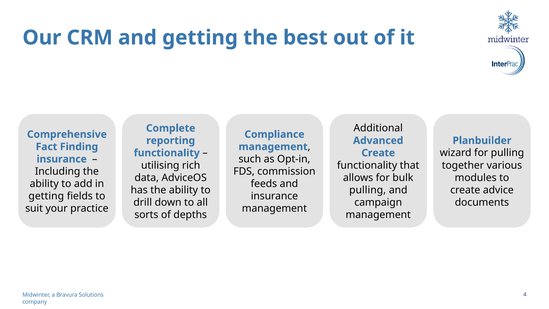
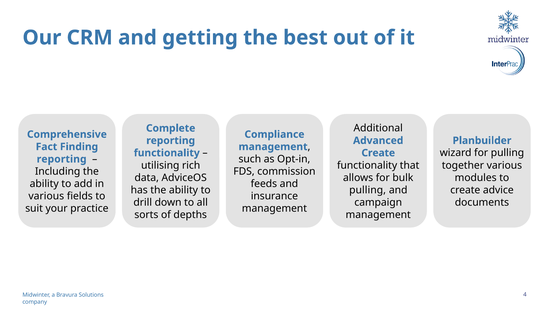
insurance at (62, 159): insurance -> reporting
getting at (46, 196): getting -> various
